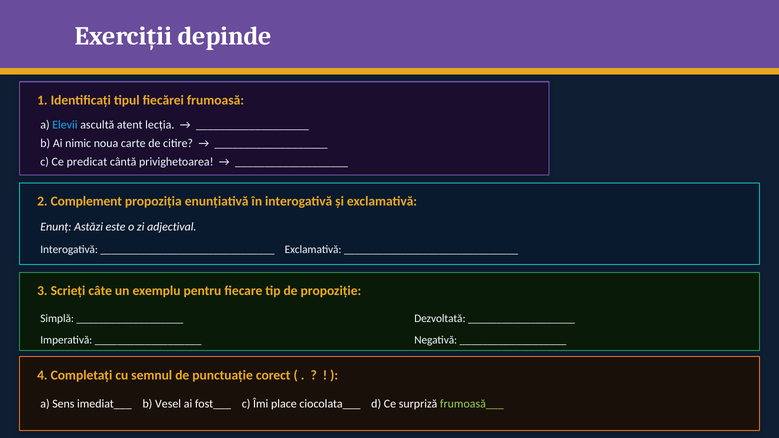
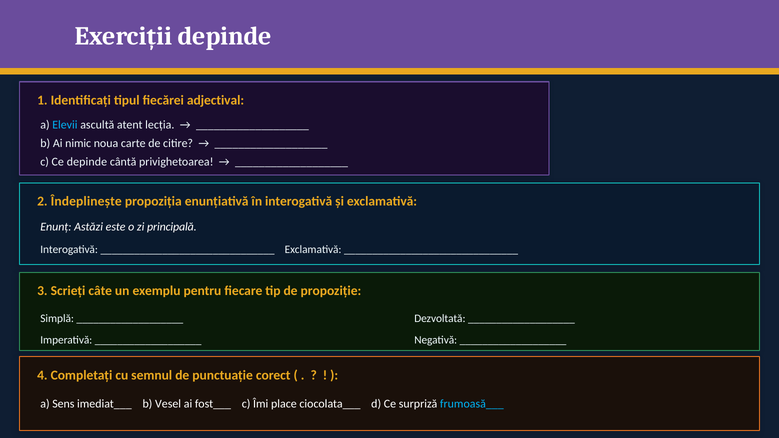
frumoasă: frumoasă -> adjectival
Ce predicat: predicat -> depinde
Complement: Complement -> Îndeplinește
adjectival: adjectival -> principală
frumoasă___ colour: light green -> light blue
